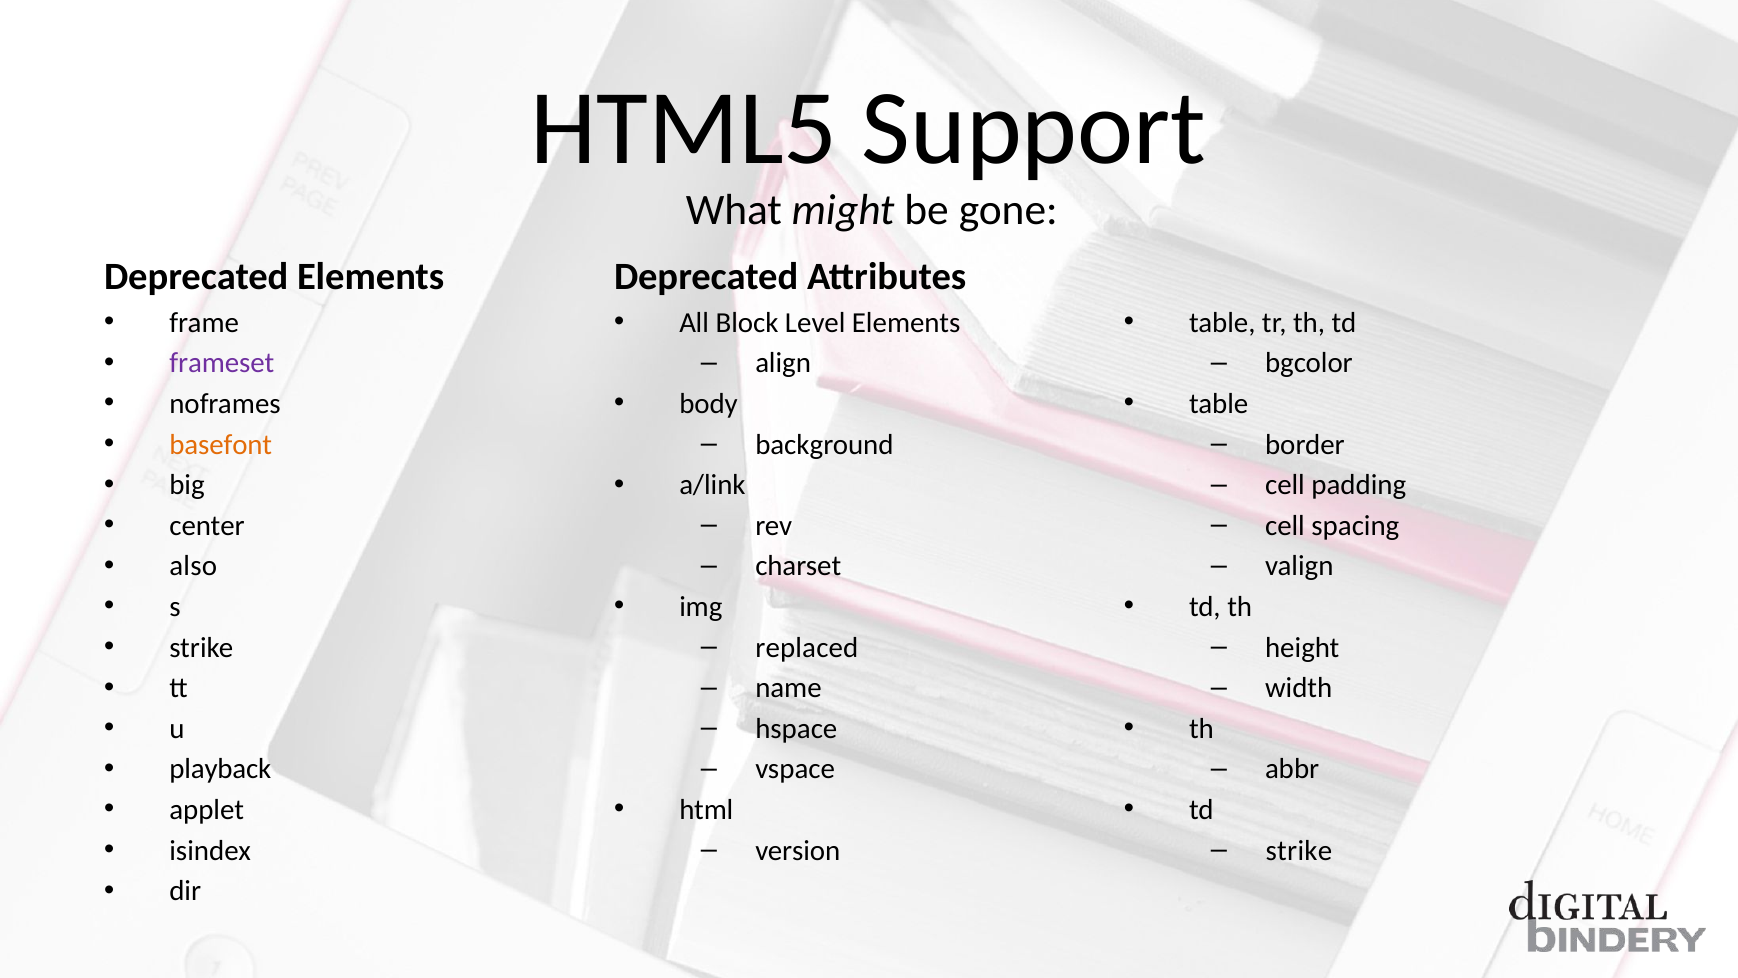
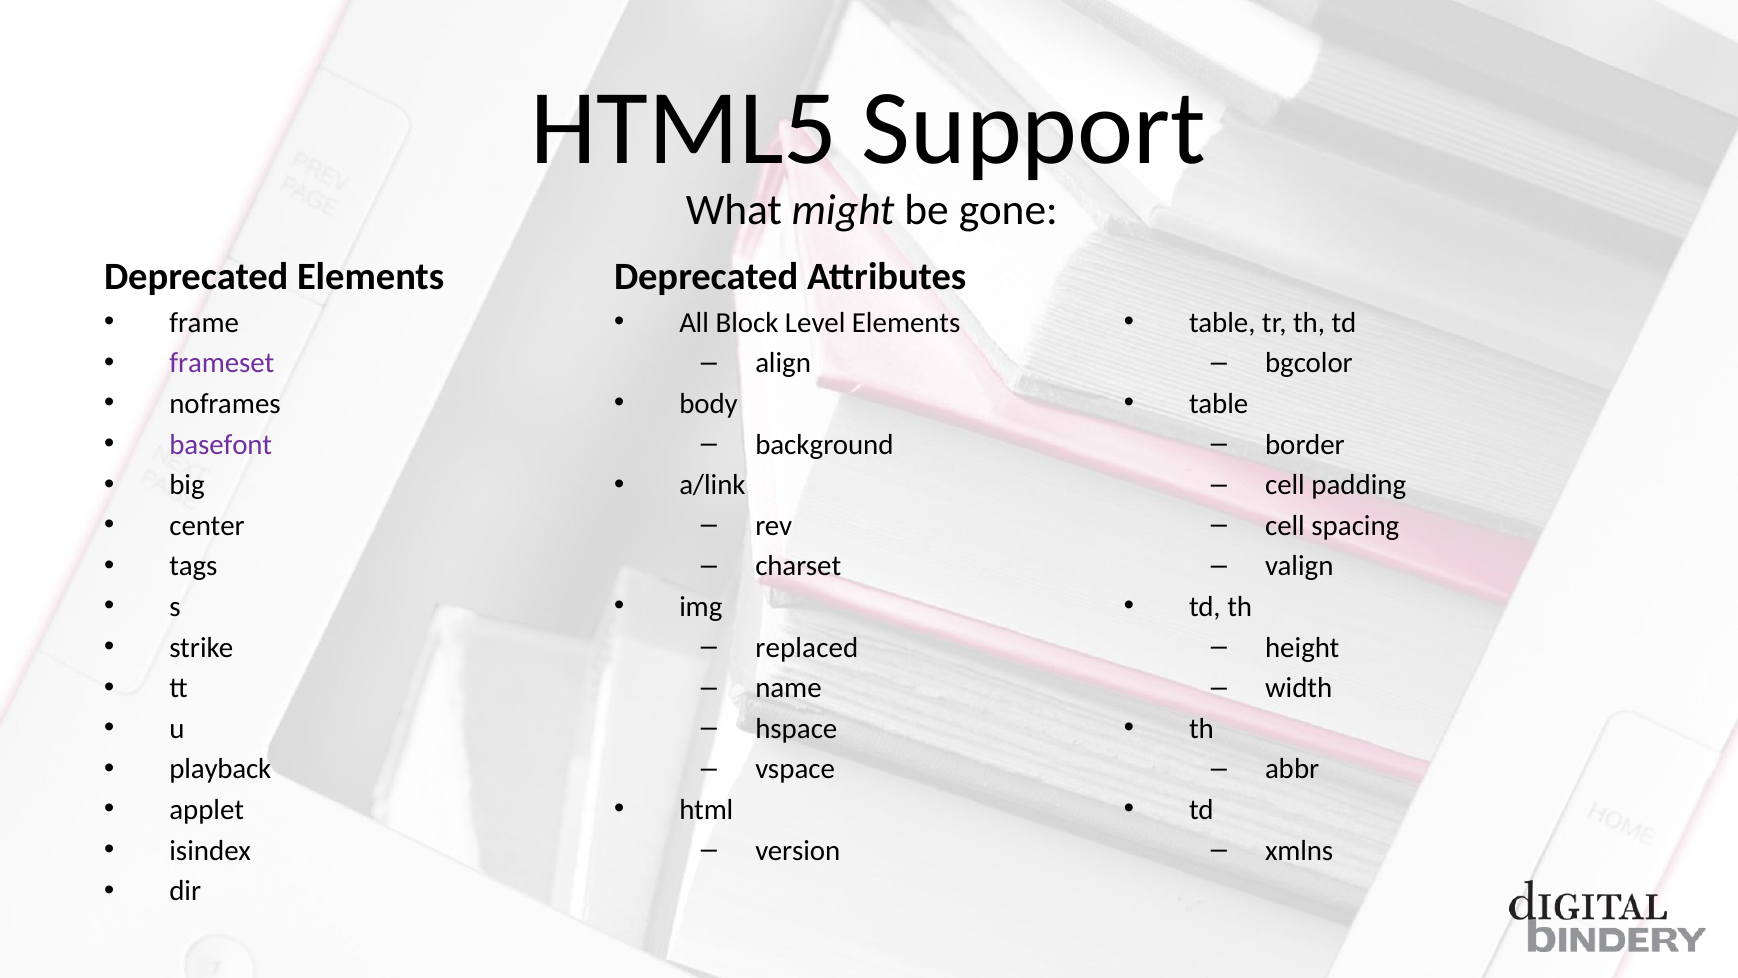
basefont colour: orange -> purple
also: also -> tags
strike at (1299, 850): strike -> xmlns
